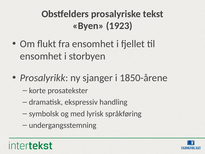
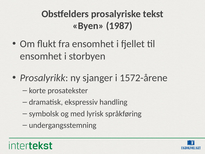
1923: 1923 -> 1987
1850-årene: 1850-årene -> 1572-årene
